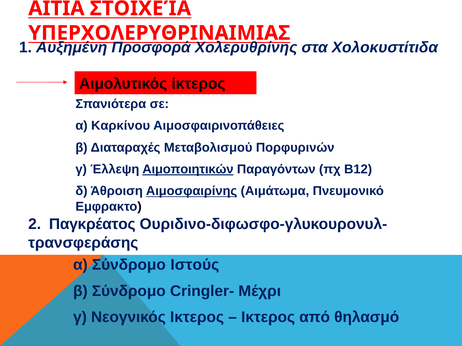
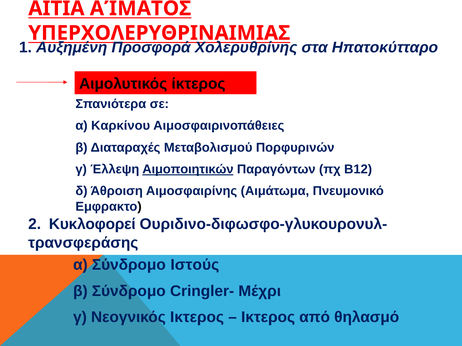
ΣΤΟΙΧΕΊΑ: ΣΤΟΙΧΕΊΑ -> ΑΊΜΑΤΟΣ
Χολοκυστίτιδα: Χολοκυστίτιδα -> Ηπατοκύτταρο
Αιμοσφαιρίνης underline: present -> none
Παγκρέατος: Παγκρέατος -> Κυκλοφορεί
